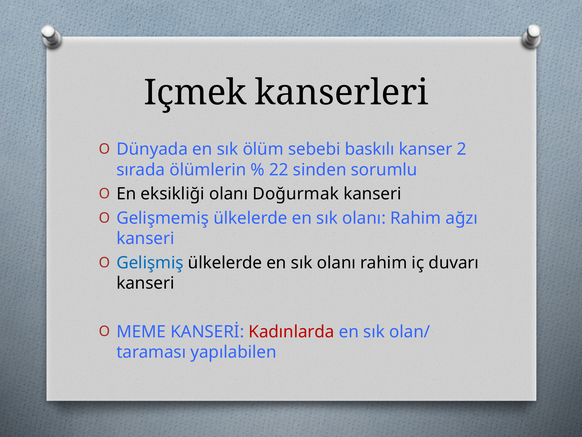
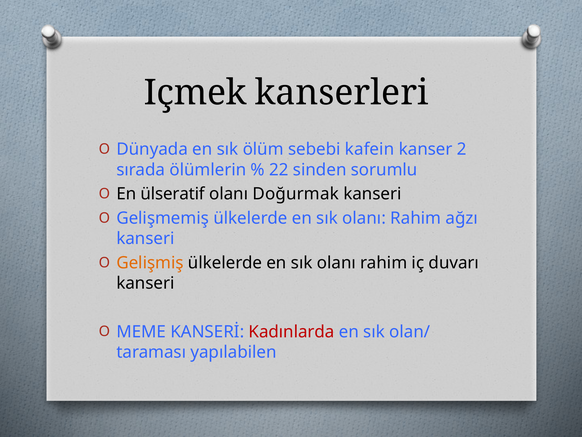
baskılı: baskılı -> kafein
eksikliği: eksikliği -> ülseratif
Gelişmiş colour: blue -> orange
